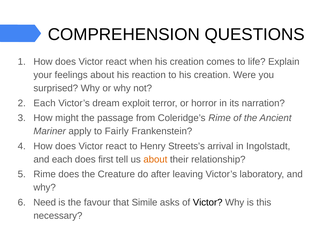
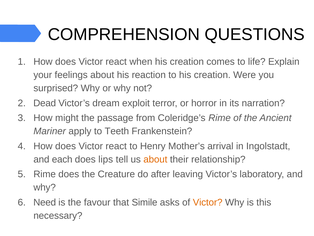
Each at (45, 103): Each -> Dead
Fairly: Fairly -> Teeth
Streets’s: Streets’s -> Mother’s
first: first -> lips
Victor at (208, 202) colour: black -> orange
